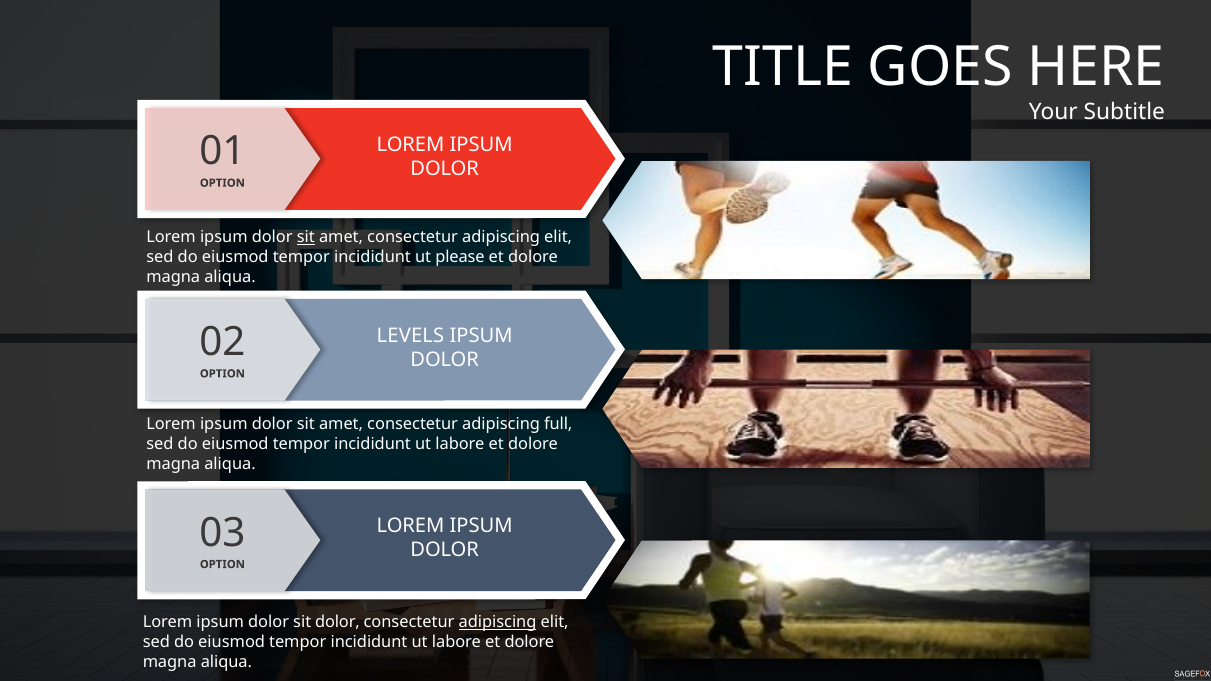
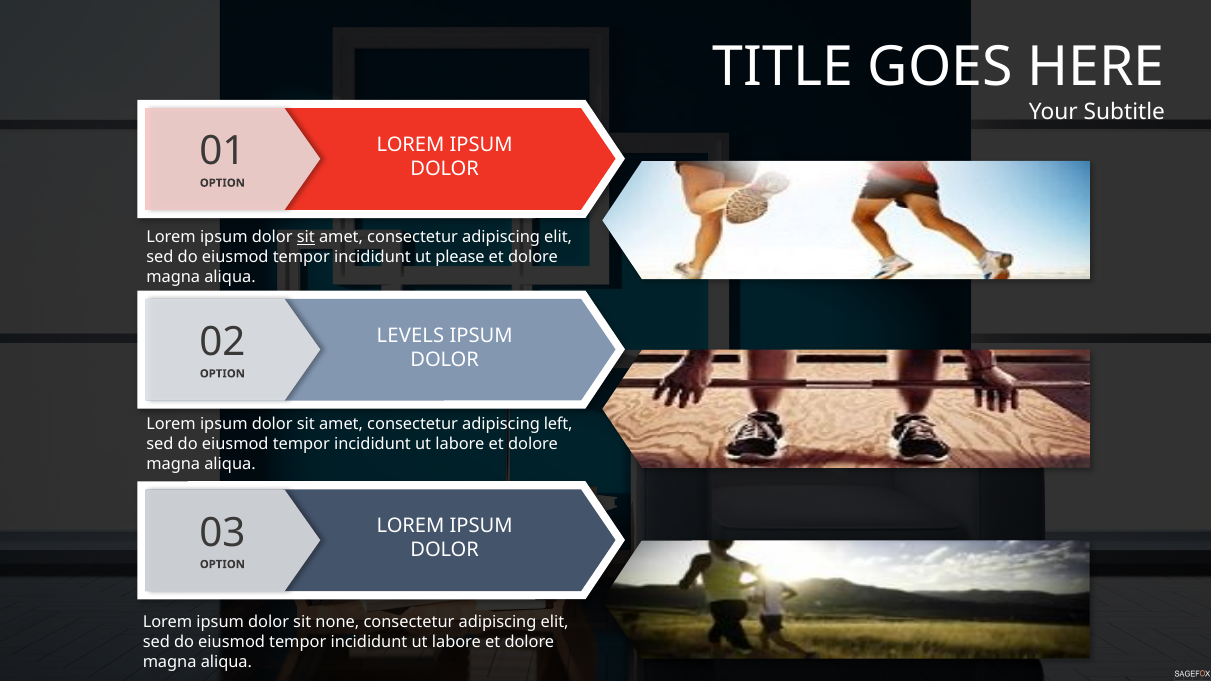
full: full -> left
sit dolor: dolor -> none
adipiscing at (498, 623) underline: present -> none
